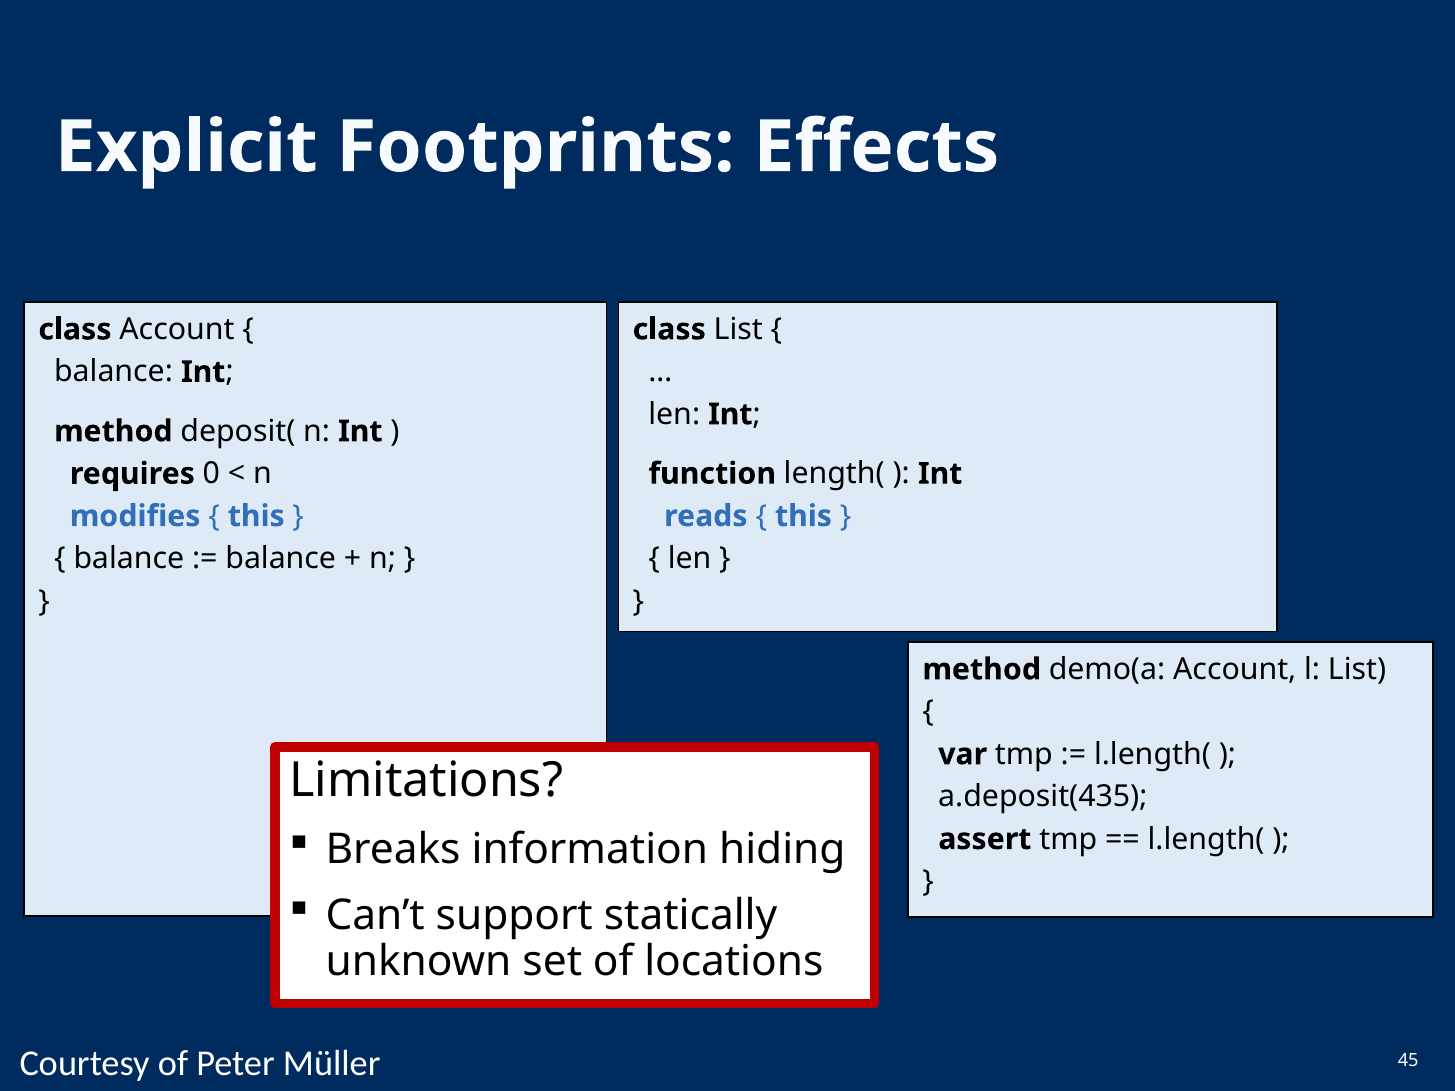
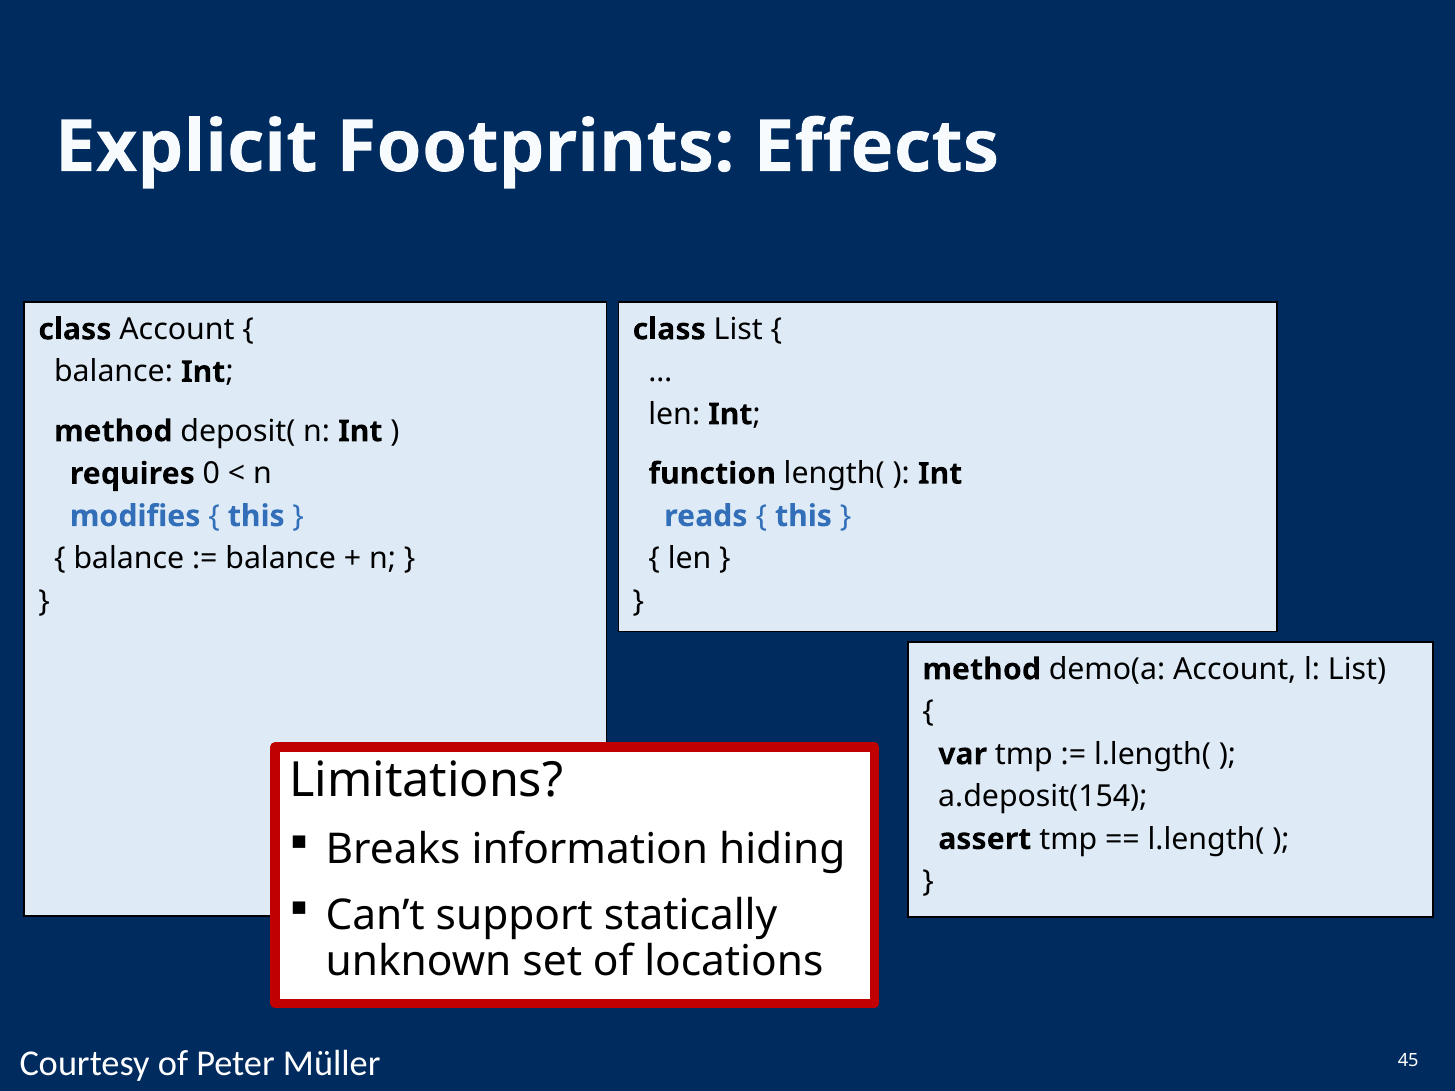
a.deposit(435: a.deposit(435 -> a.deposit(154
